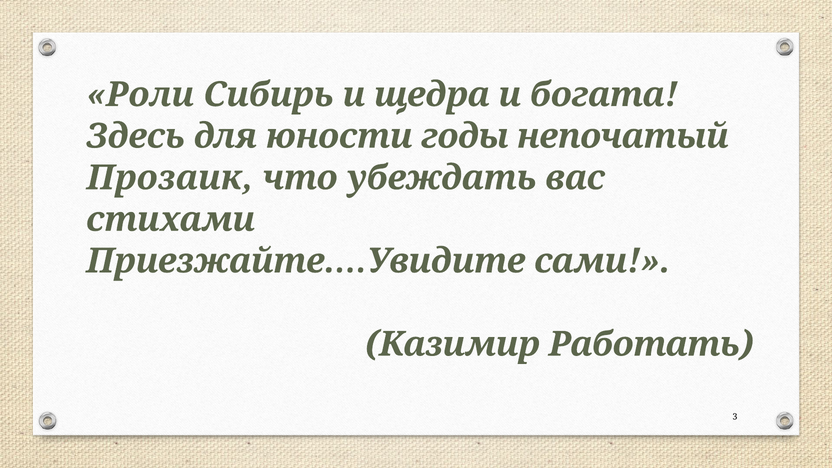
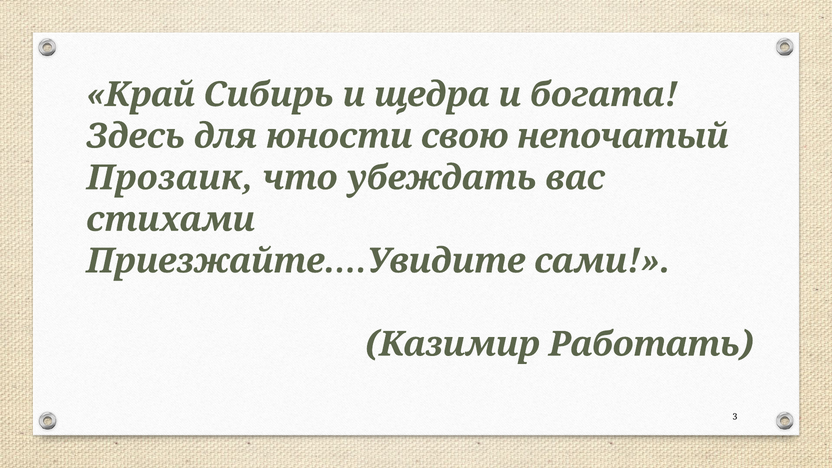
Роли: Роли -> Край
годы: годы -> свою
